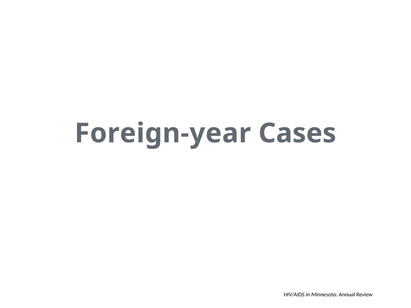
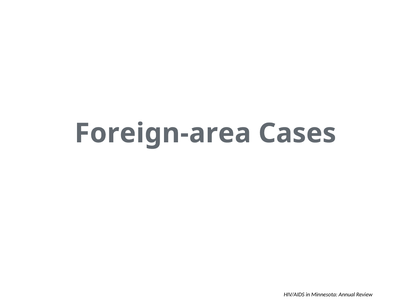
Foreign-year: Foreign-year -> Foreign-area
